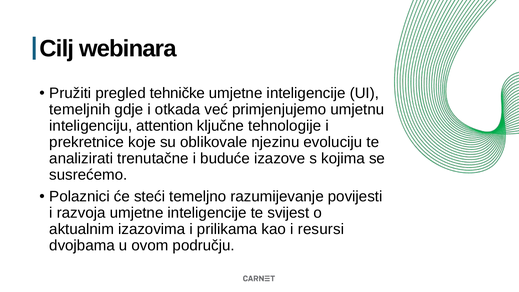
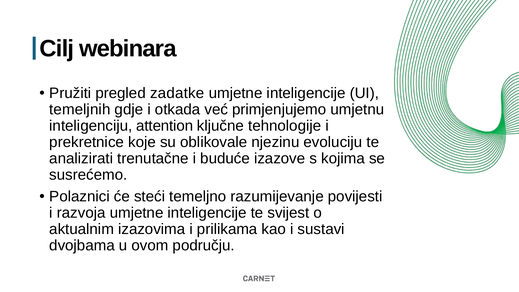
tehničke: tehničke -> zadatke
resursi: resursi -> sustavi
